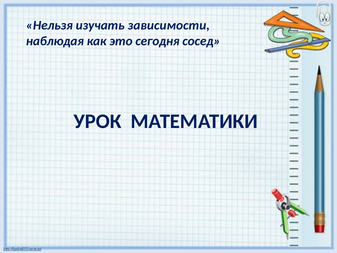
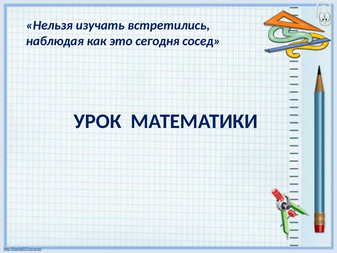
зависимости: зависимости -> встретились
